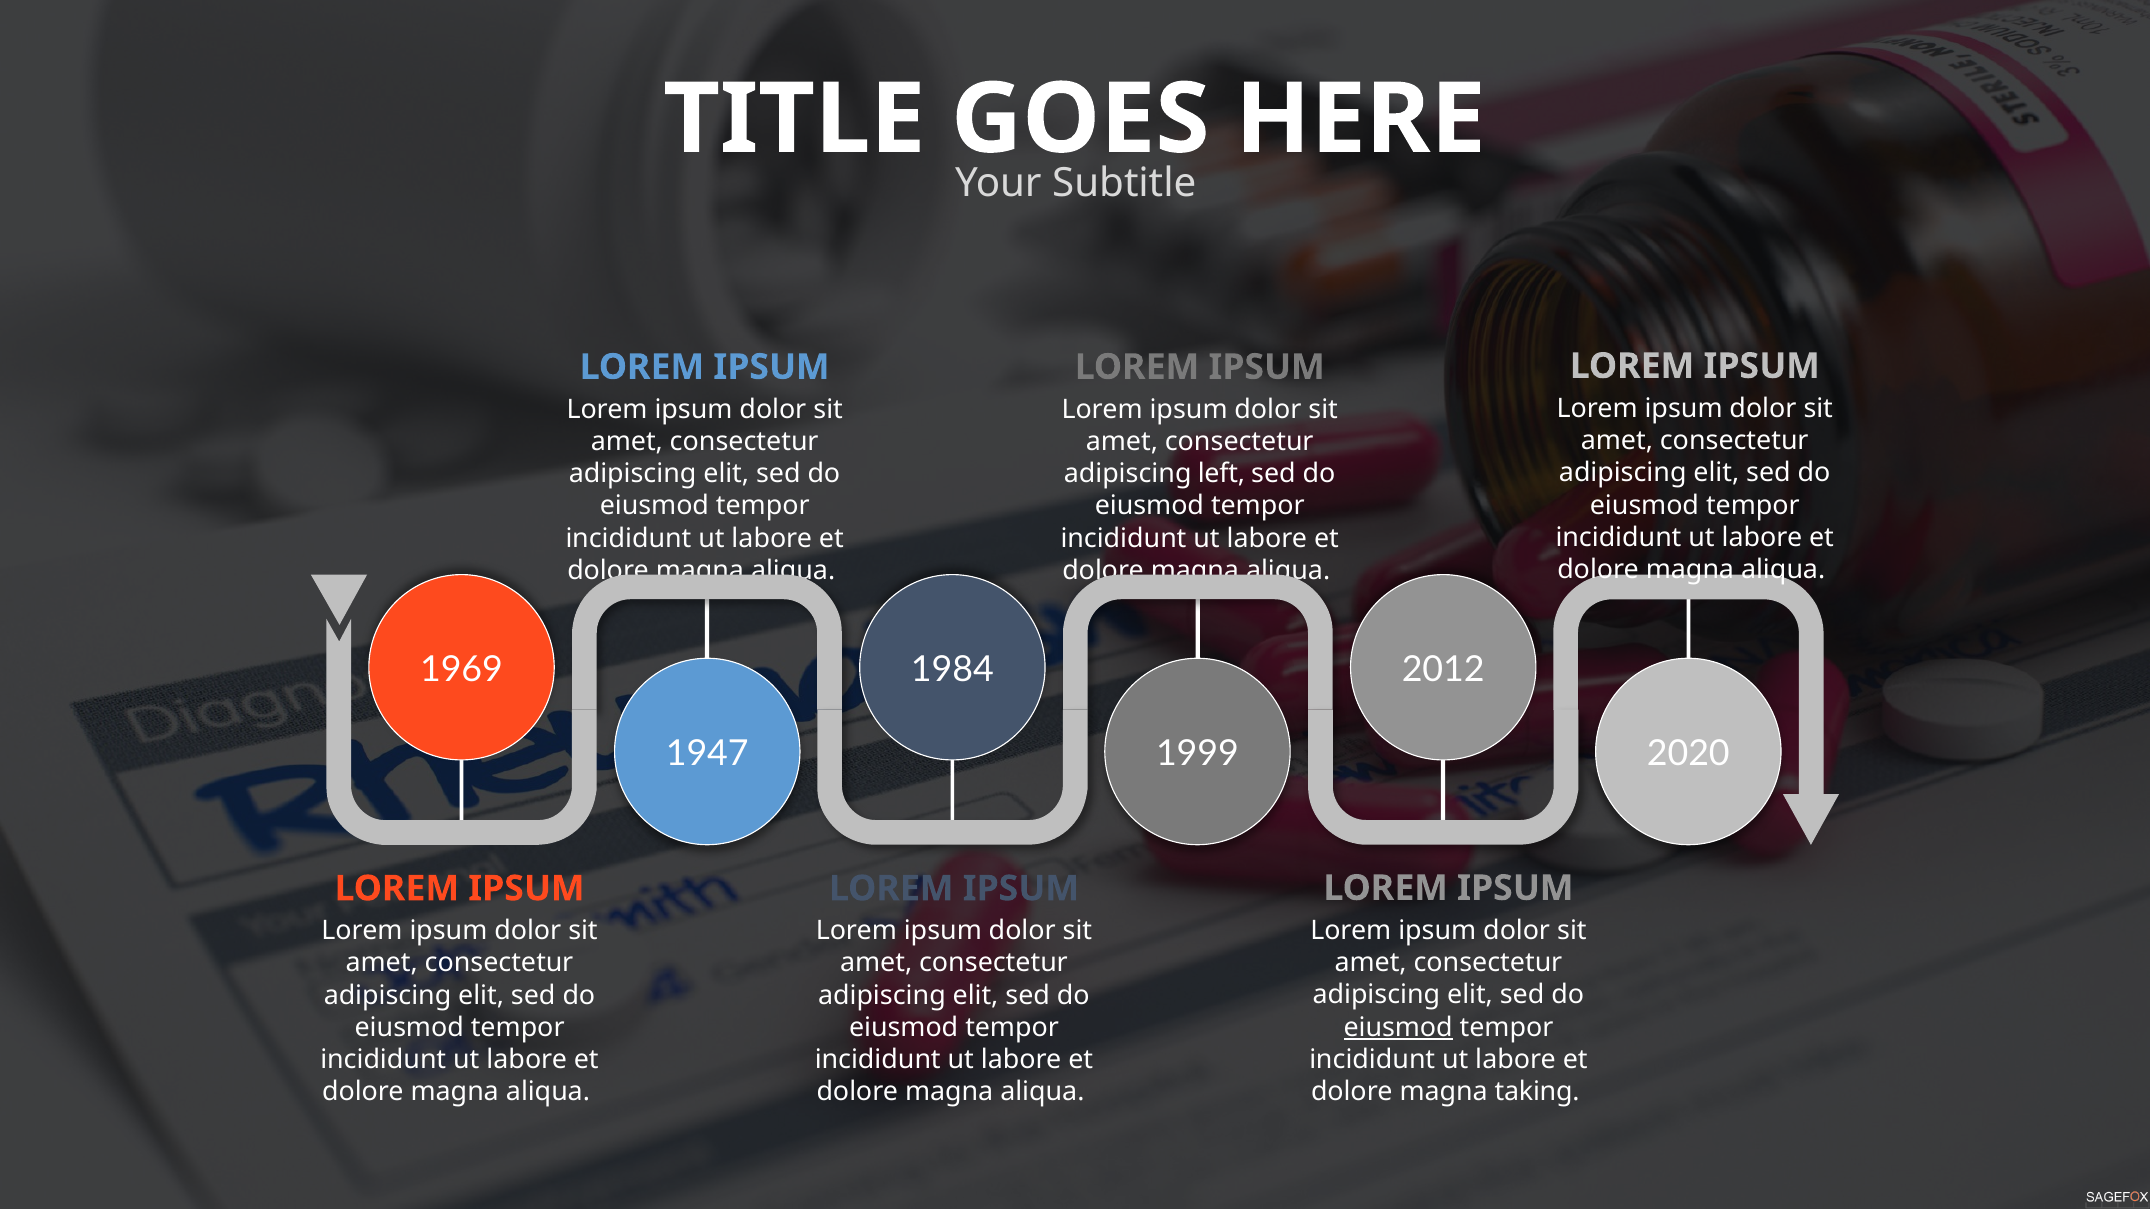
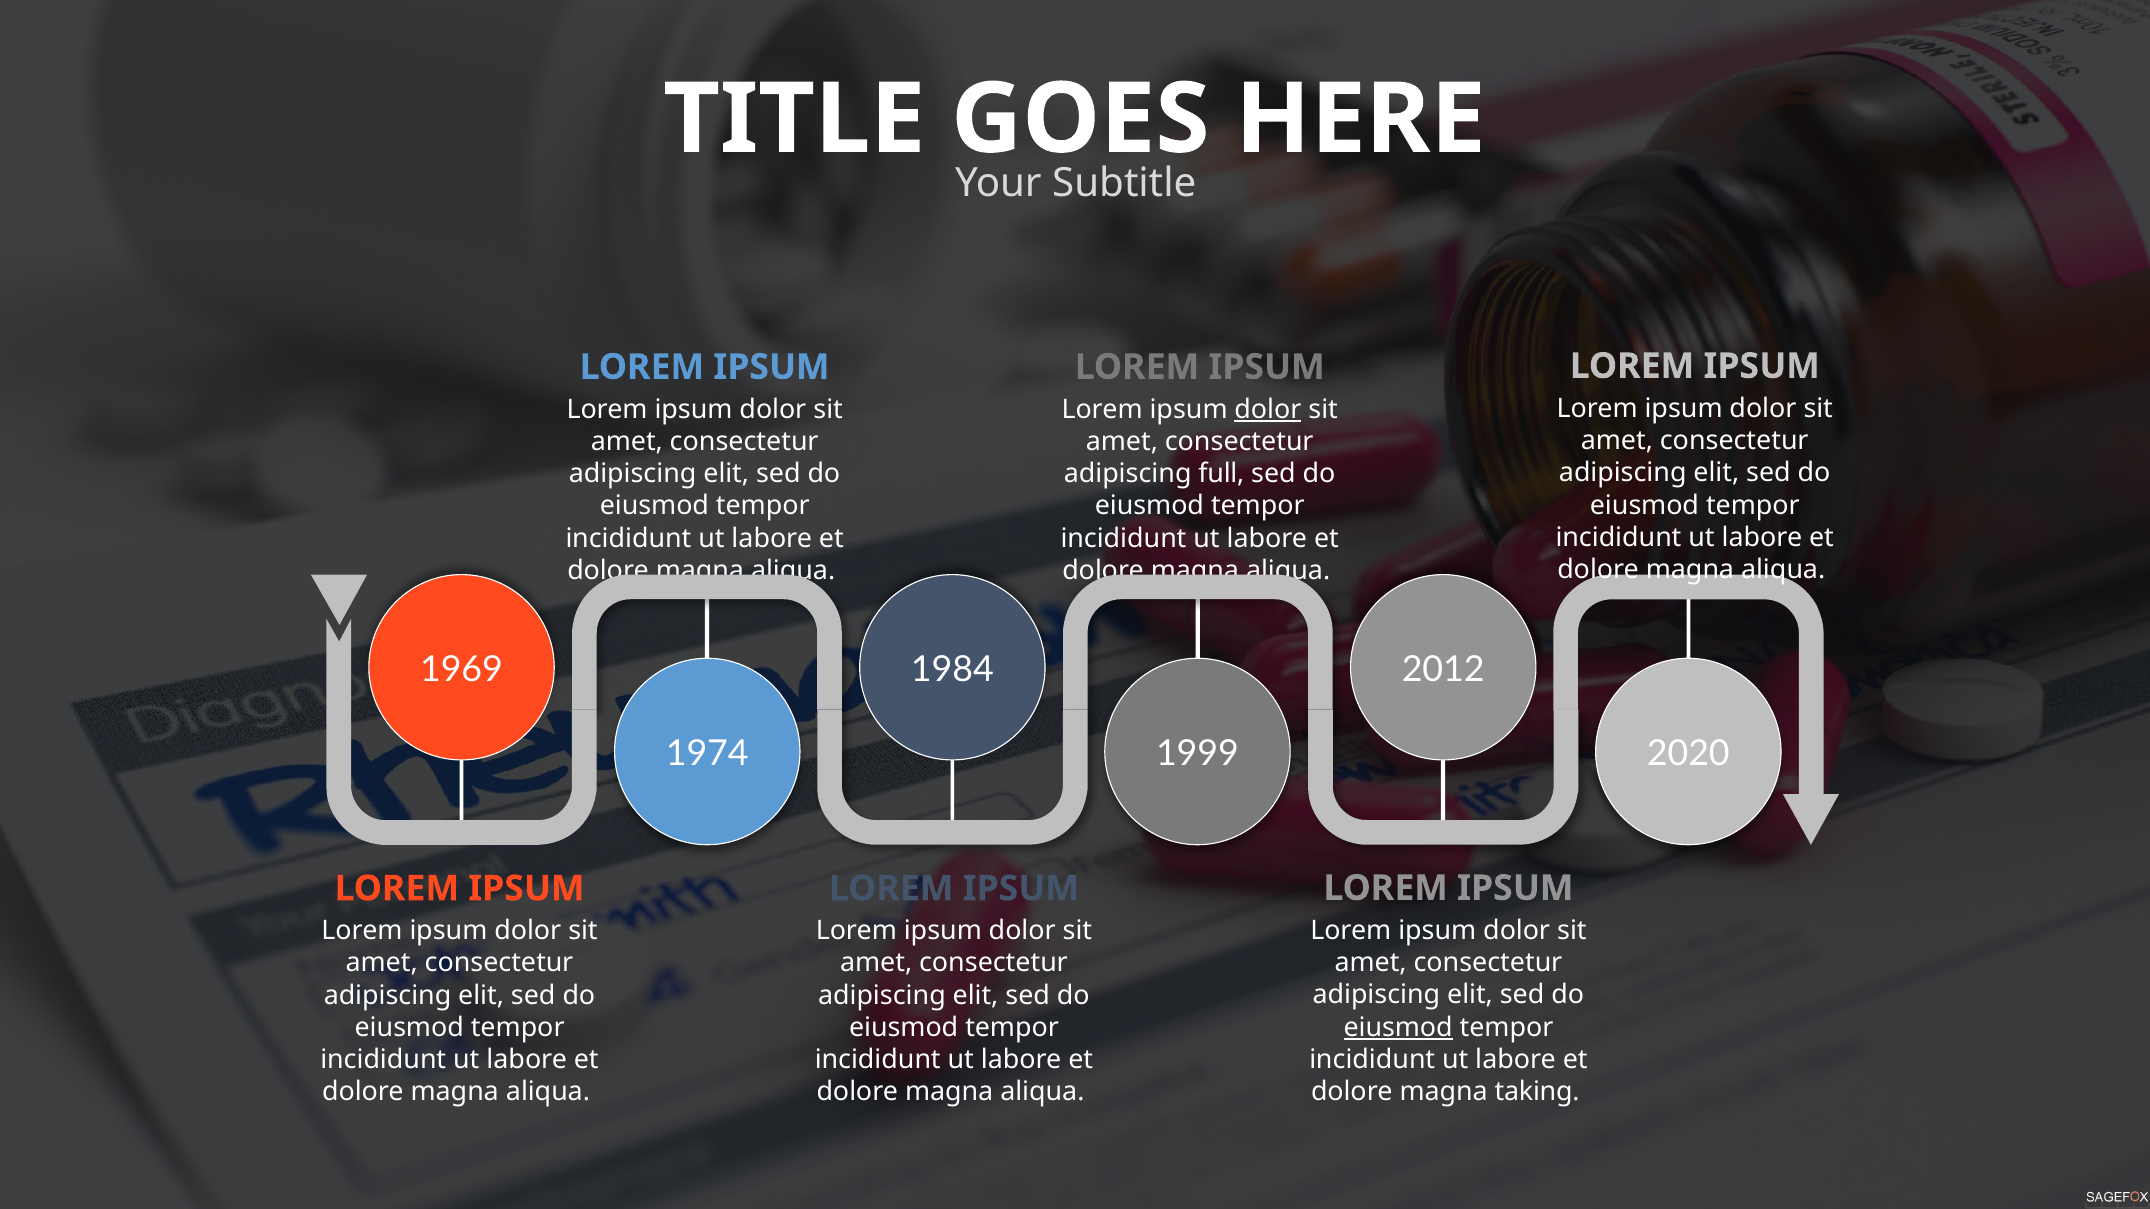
dolor at (1268, 409) underline: none -> present
left: left -> full
1947: 1947 -> 1974
